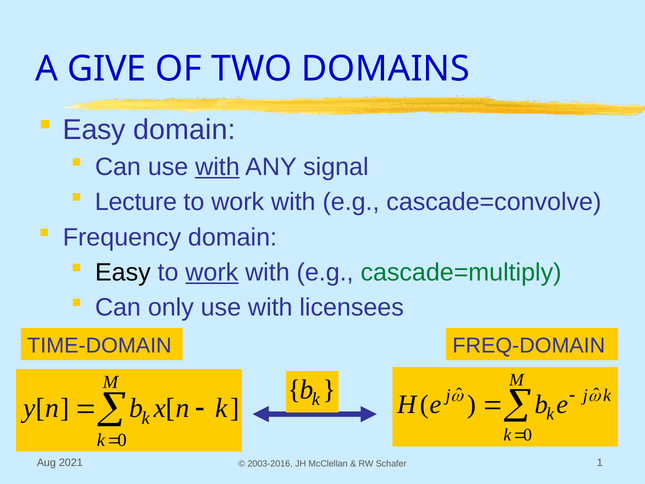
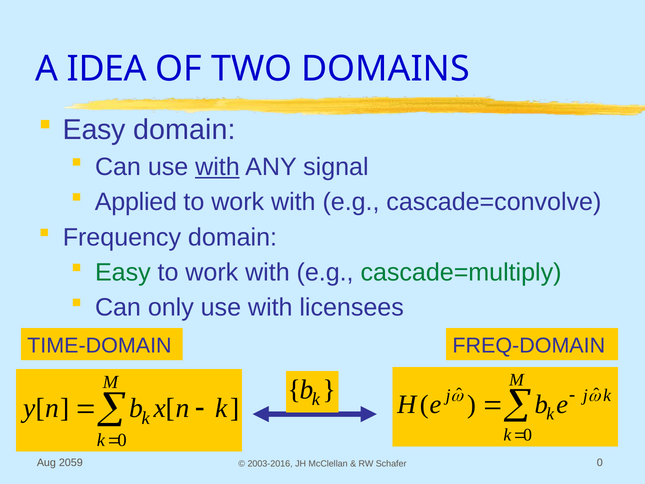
GIVE: GIVE -> IDEA
Lecture: Lecture -> Applied
Easy at (123, 272) colour: black -> green
work at (212, 272) underline: present -> none
2021: 2021 -> 2059
Schafer 1: 1 -> 0
